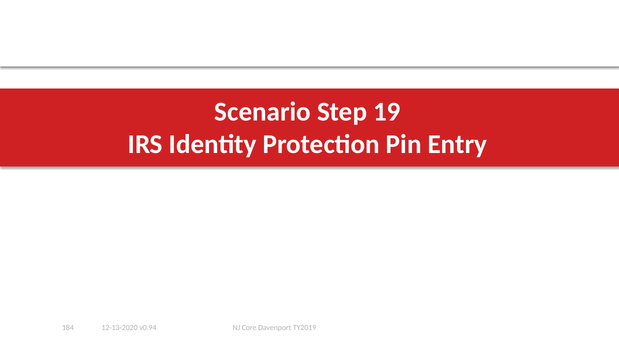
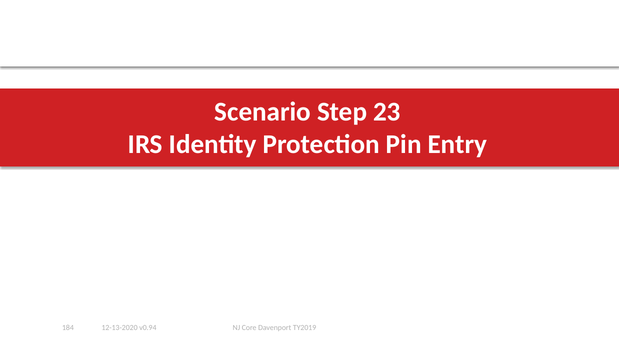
19: 19 -> 23
